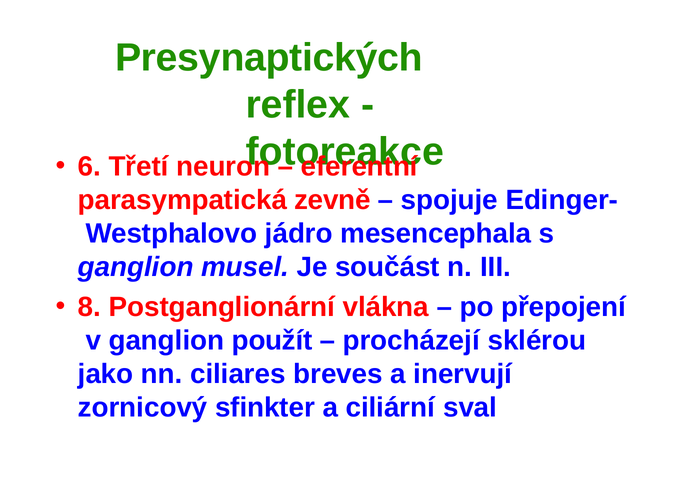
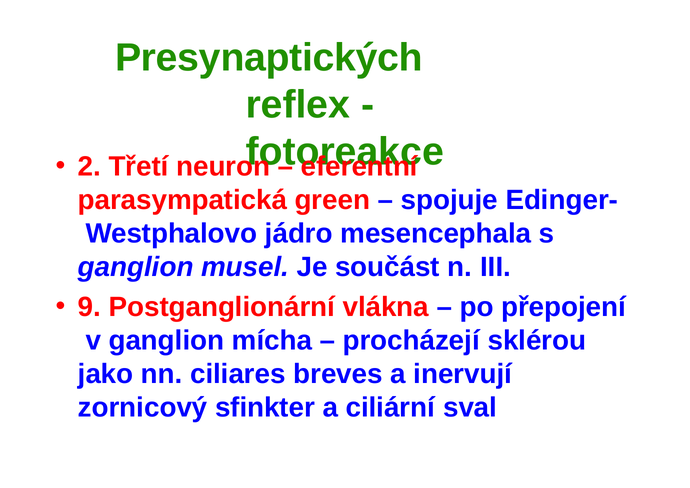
6: 6 -> 2
zevně: zevně -> green
8: 8 -> 9
použít: použít -> mícha
